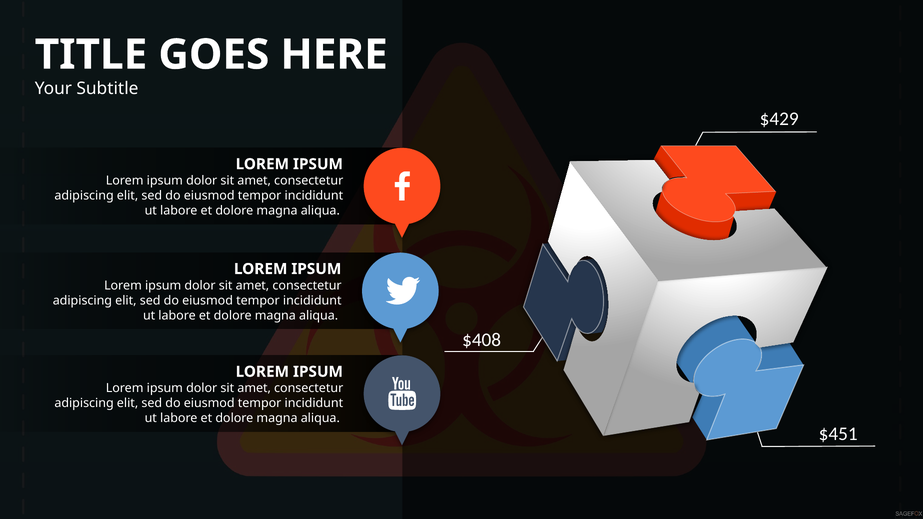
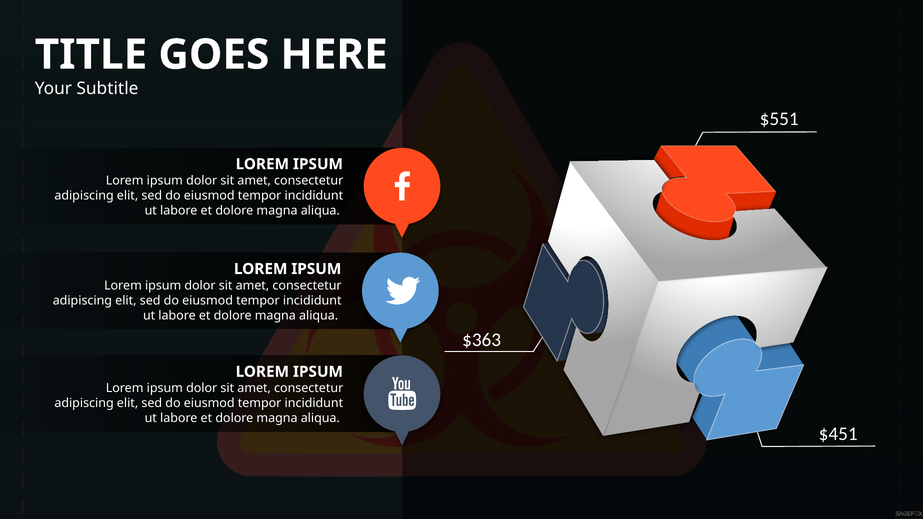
$429: $429 -> $551
$408: $408 -> $363
